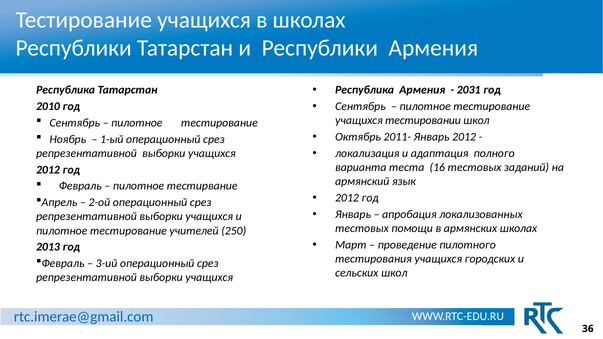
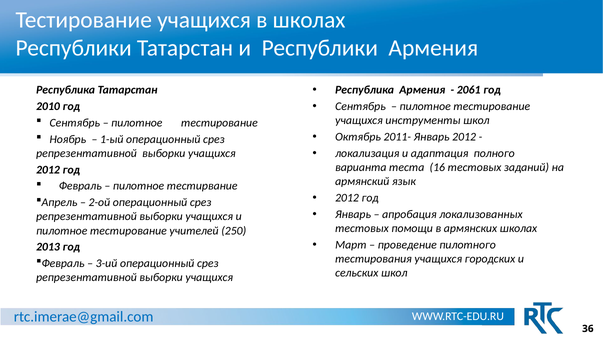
2031: 2031 -> 2061
тестировании: тестировании -> инструменты
